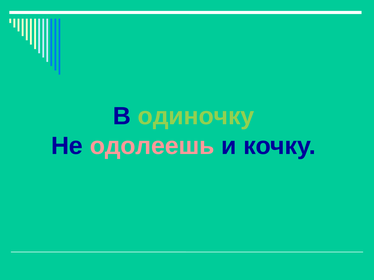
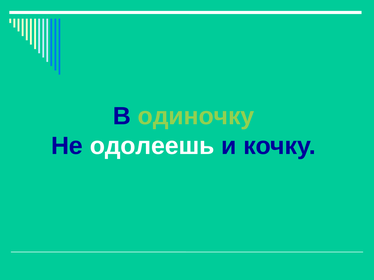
одолеешь colour: pink -> white
